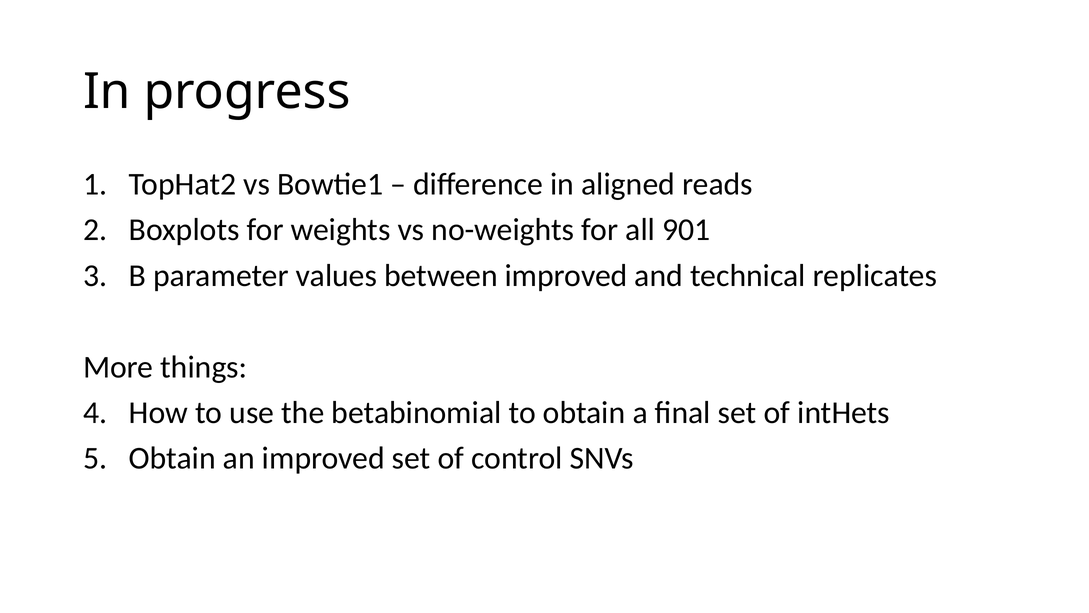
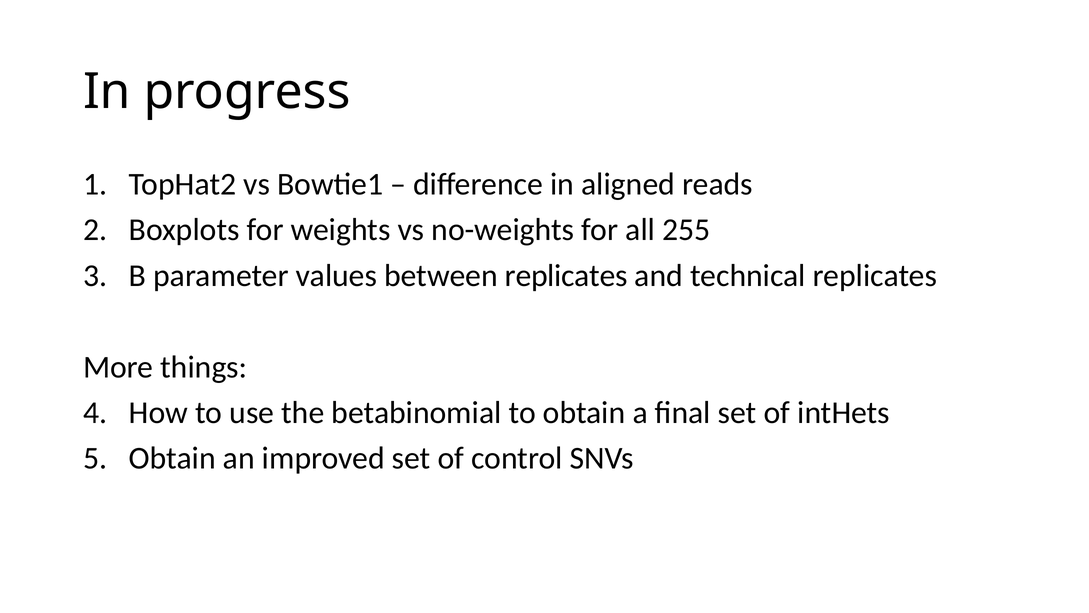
901: 901 -> 255
between improved: improved -> replicates
